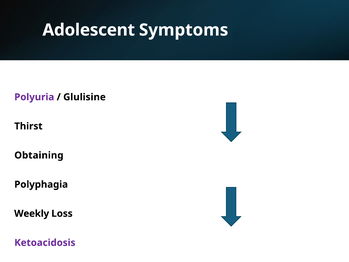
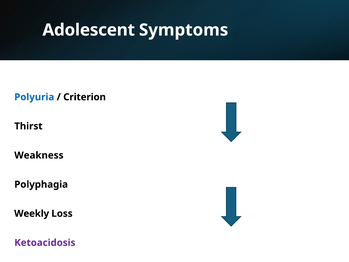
Polyuria colour: purple -> blue
Glulisine: Glulisine -> Criterion
Obtaining: Obtaining -> Weakness
